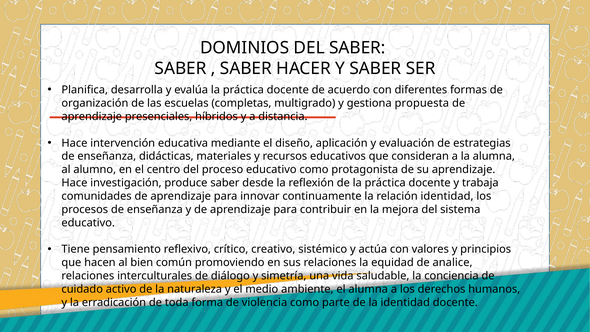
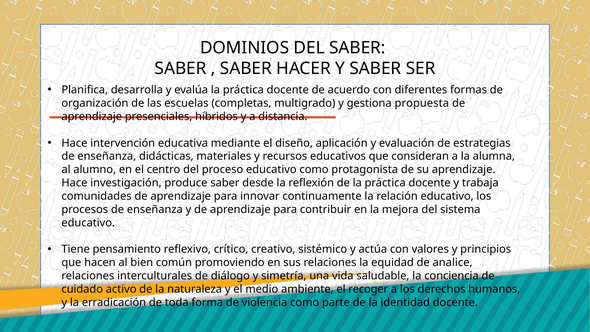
relación identidad: identidad -> educativo
el alumna: alumna -> recoger
